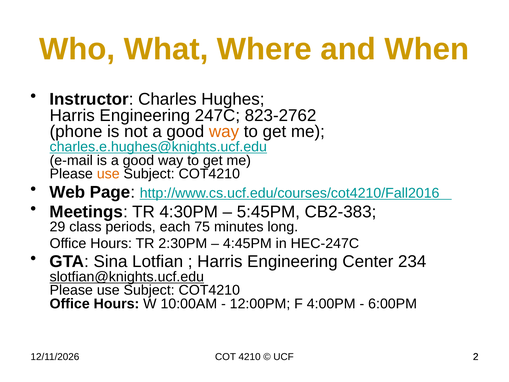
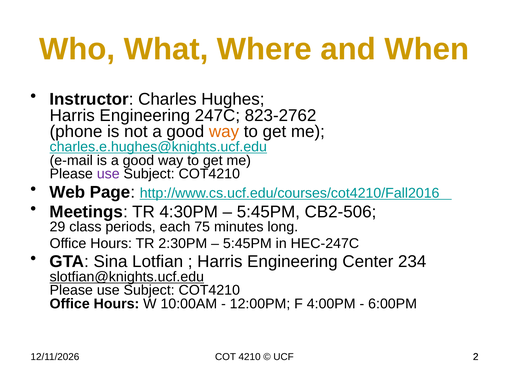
use at (108, 174) colour: orange -> purple
CB2-383: CB2-383 -> CB2-506
4:45PM at (247, 243): 4:45PM -> 5:45PM
